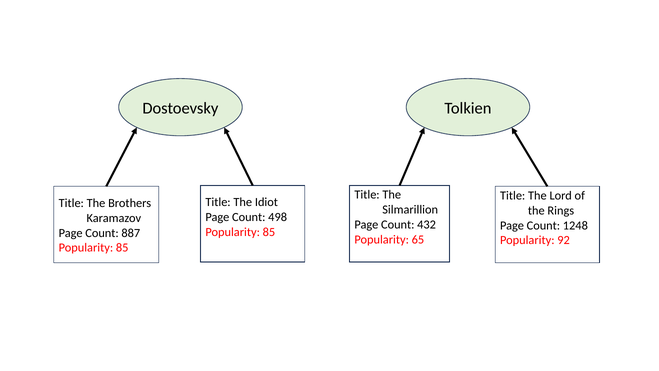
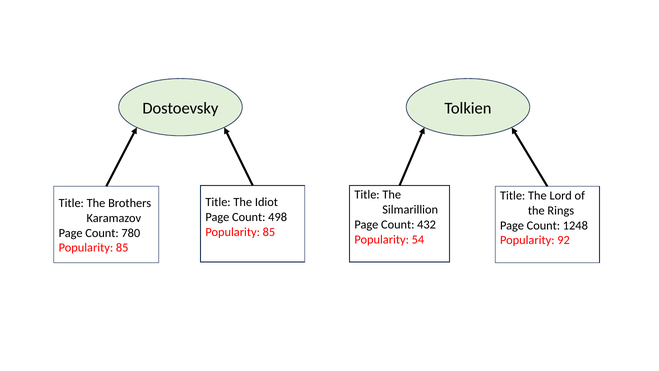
887: 887 -> 780
65: 65 -> 54
